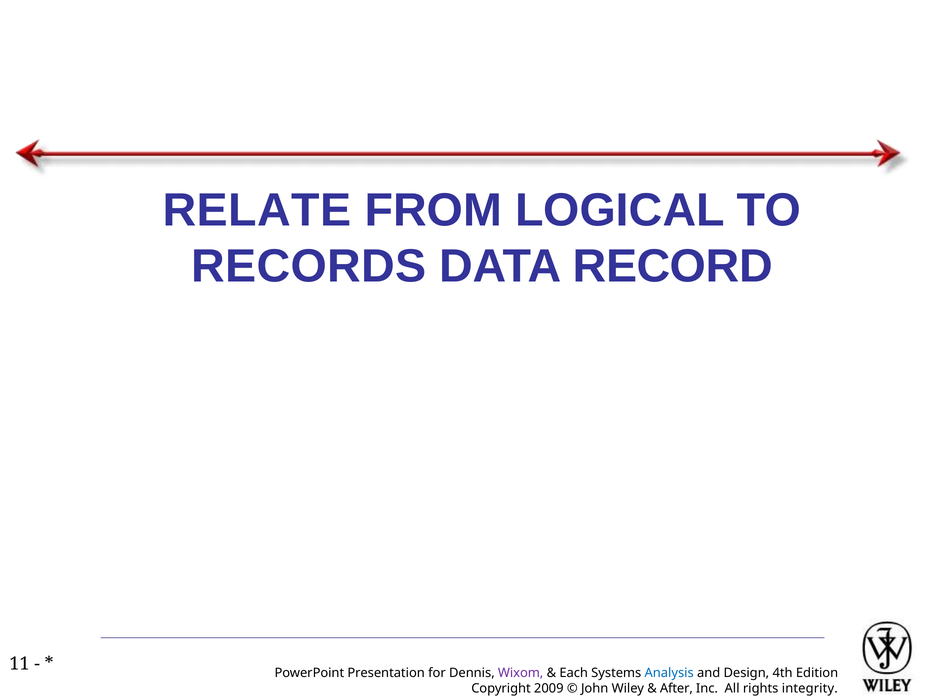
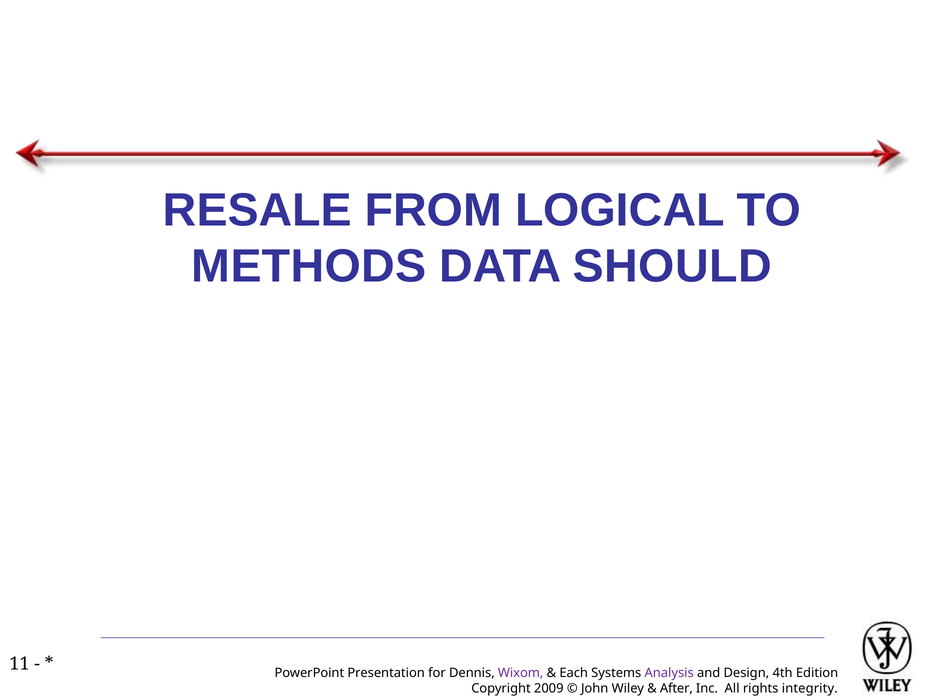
RELATE: RELATE -> RESALE
RECORDS: RECORDS -> METHODS
RECORD: RECORD -> SHOULD
Analysis colour: blue -> purple
